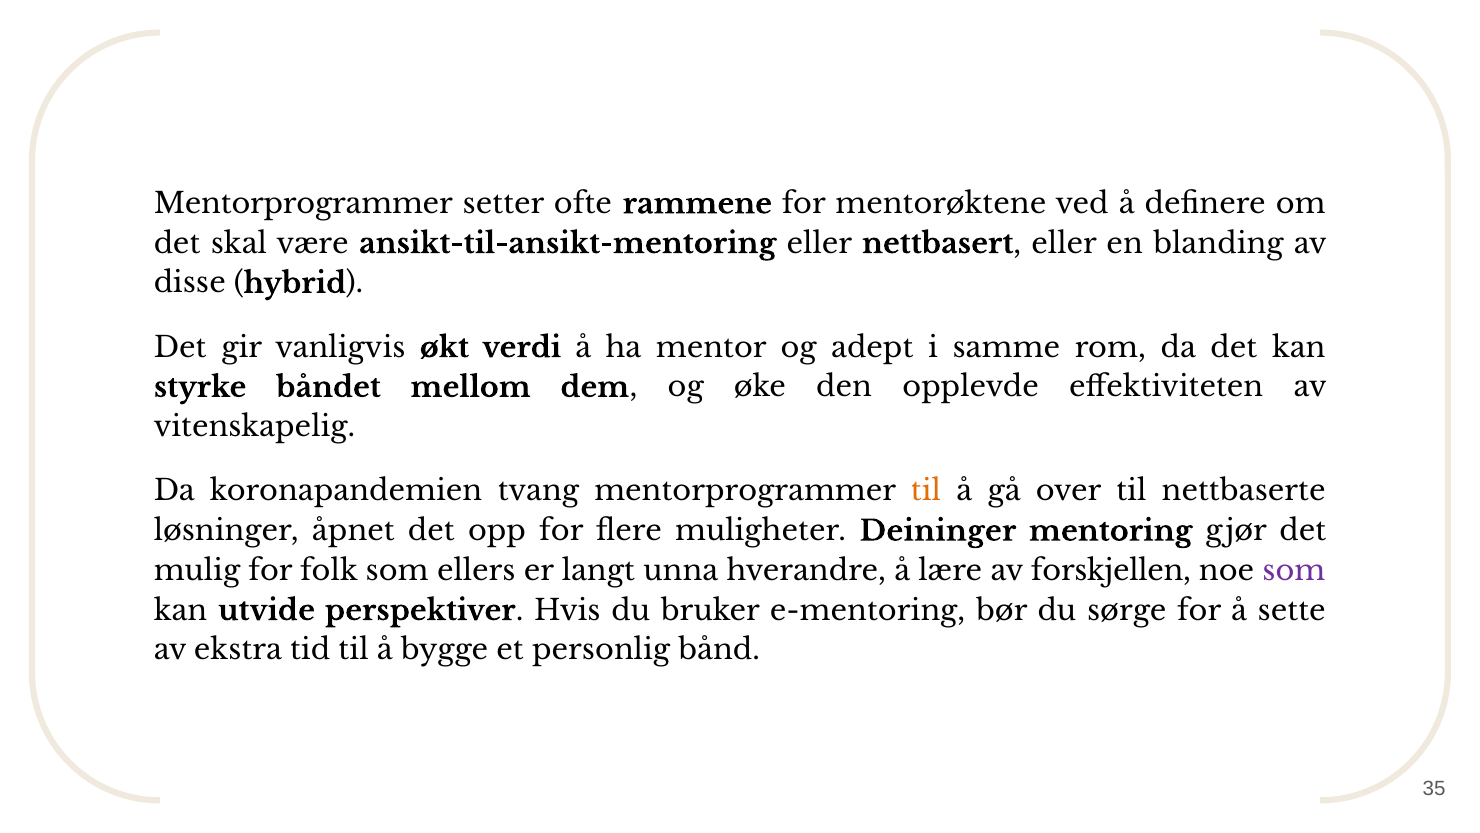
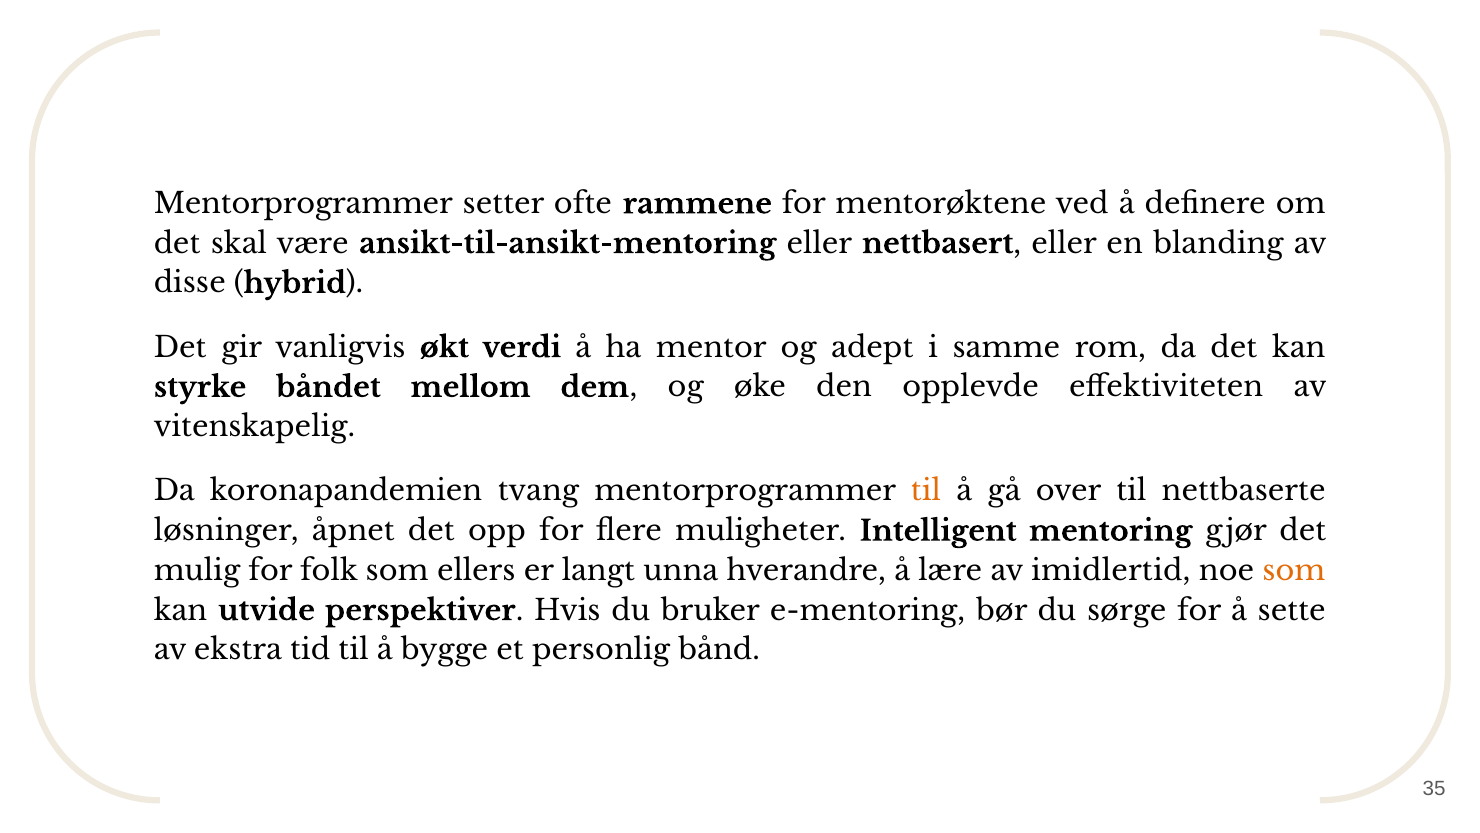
Deininger: Deininger -> Intelligent
forskjellen: forskjellen -> imidlertid
som at (1294, 571) colour: purple -> orange
